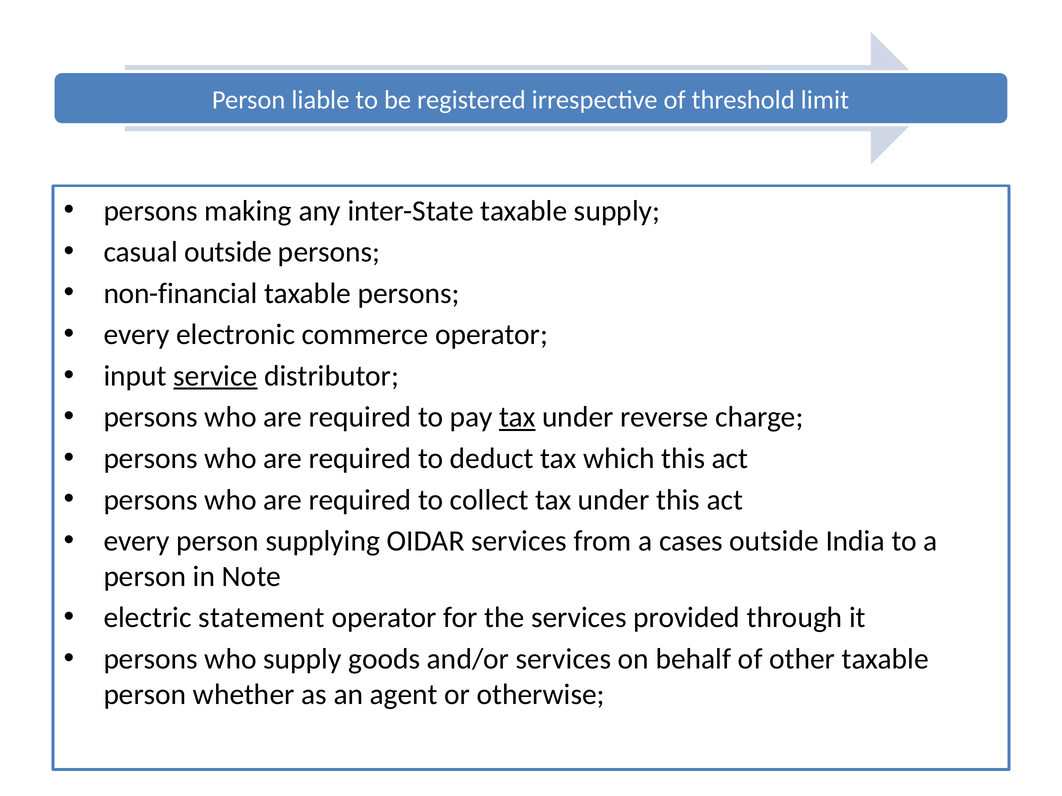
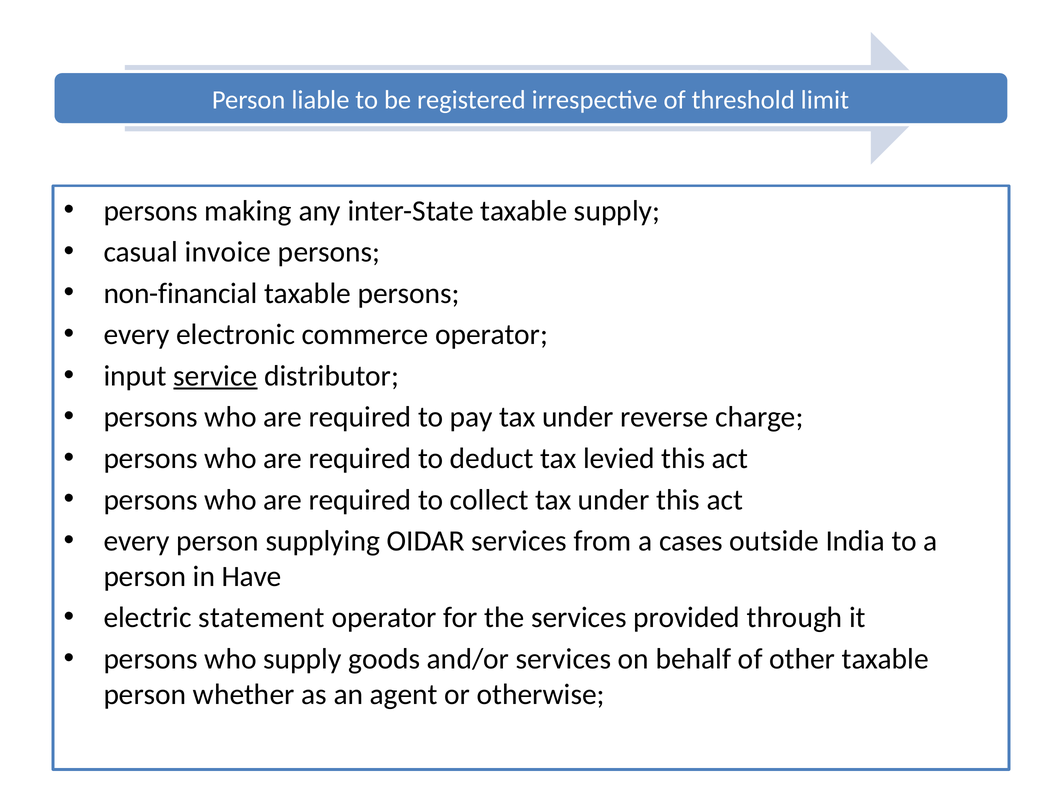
casual outside: outside -> invoice
tax at (517, 417) underline: present -> none
which: which -> levied
Note: Note -> Have
